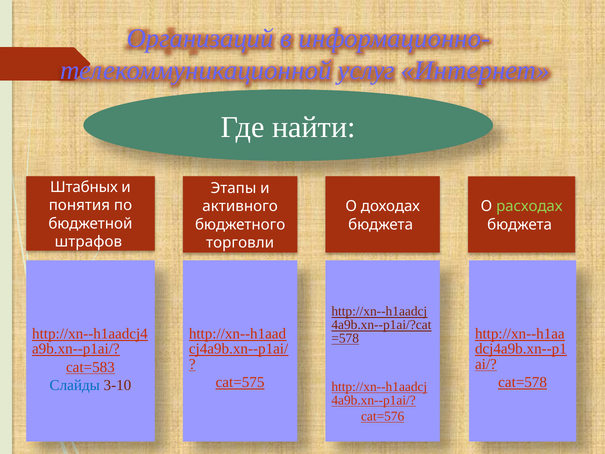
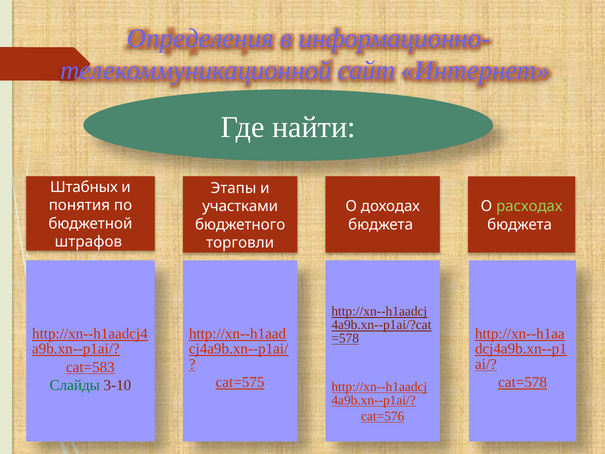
Организаций: Организаций -> Определения
услуг: услуг -> сайт
активного: активного -> участками
Слайды colour: blue -> green
